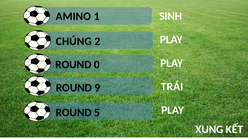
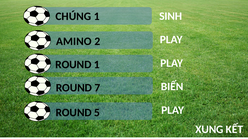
AMINO: AMINO -> CHÚNG
CHÚNG: CHÚNG -> AMINO
ROUND 0: 0 -> 1
TRÁI: TRÁI -> BIẾN
9: 9 -> 7
